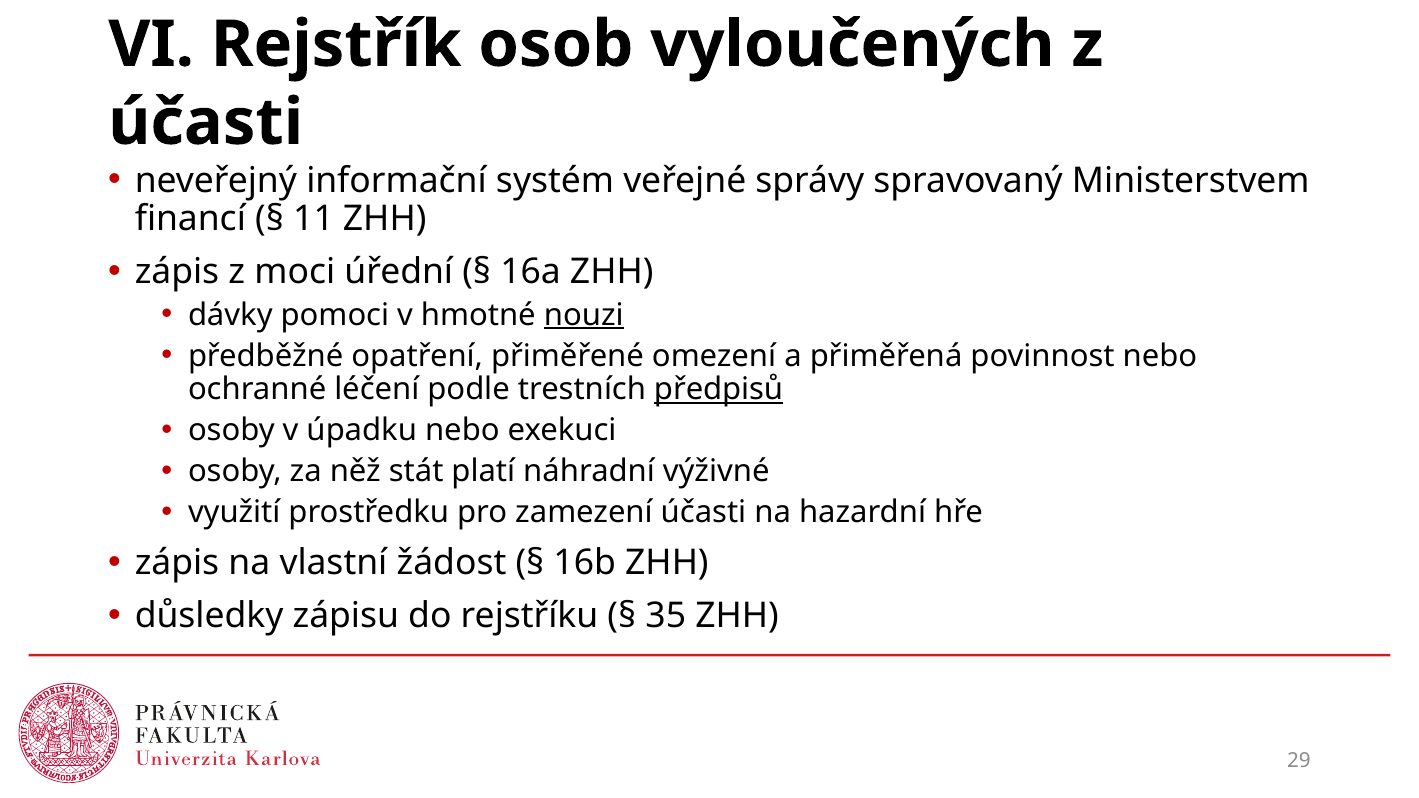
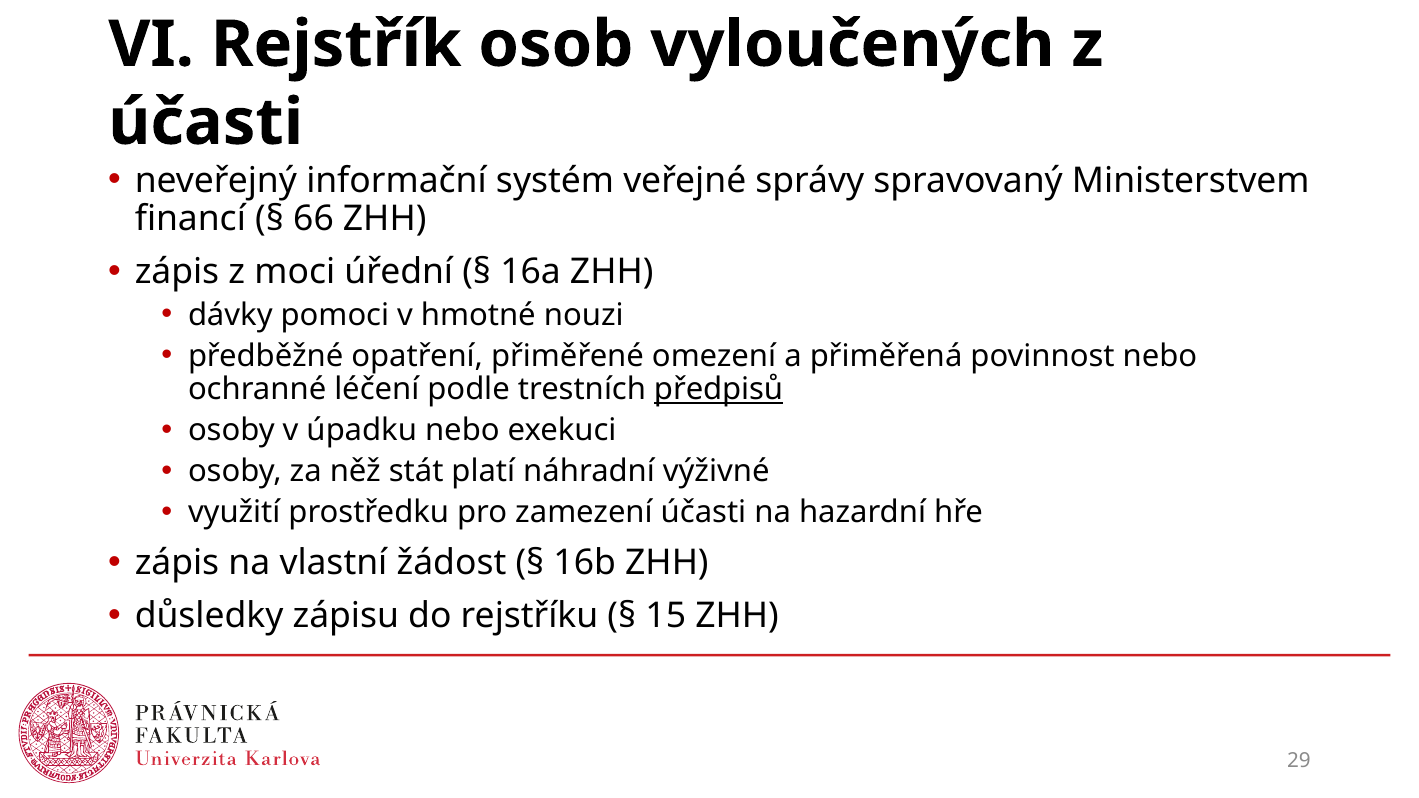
11: 11 -> 66
nouzi underline: present -> none
35: 35 -> 15
